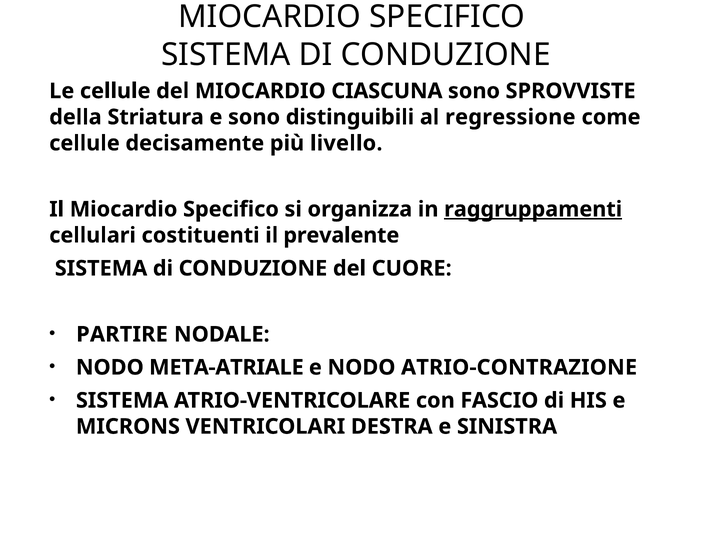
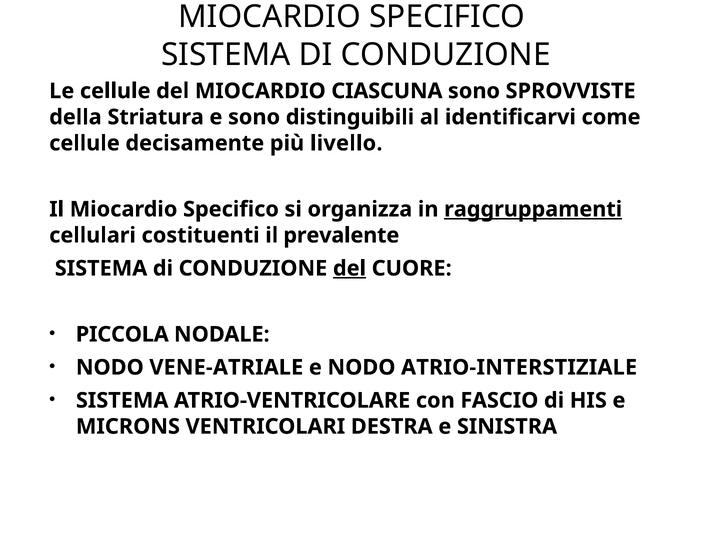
regressione: regressione -> identificarvi
del at (350, 268) underline: none -> present
PARTIRE: PARTIRE -> PICCOLA
META-ATRIALE: META-ATRIALE -> VENE-ATRIALE
ATRIO-CONTRAZIONE: ATRIO-CONTRAZIONE -> ATRIO-INTERSTIZIALE
